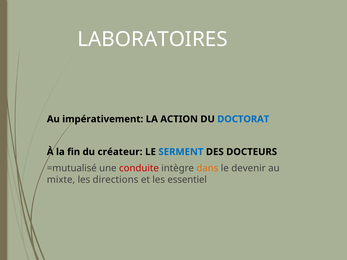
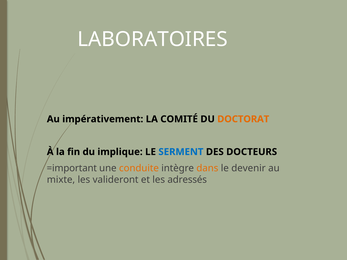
ACTION: ACTION -> COMITÉ
DOCTORAT colour: blue -> orange
créateur: créateur -> implique
=mutualisé: =mutualisé -> =important
conduite colour: red -> orange
directions: directions -> valideront
essentiel: essentiel -> adressés
